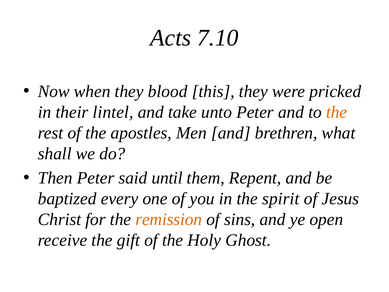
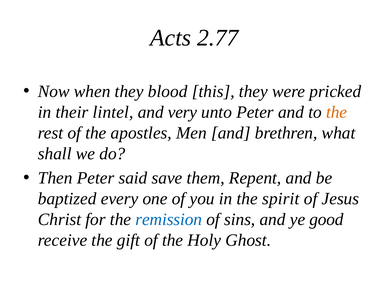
7.10: 7.10 -> 2.77
take: take -> very
until: until -> save
remission colour: orange -> blue
open: open -> good
